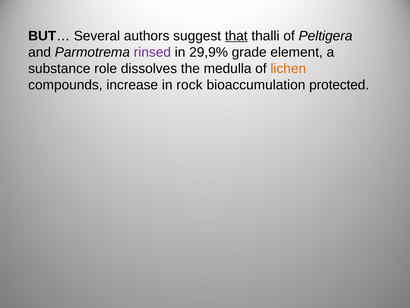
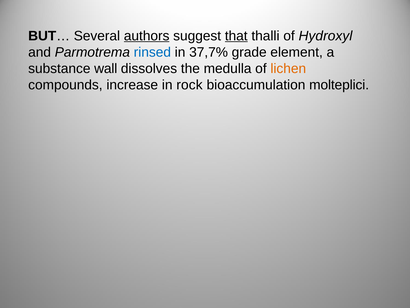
authors underline: none -> present
Peltigera: Peltigera -> Hydroxyl
rinsed colour: purple -> blue
29,9%: 29,9% -> 37,7%
role: role -> wall
protected: protected -> molteplici
